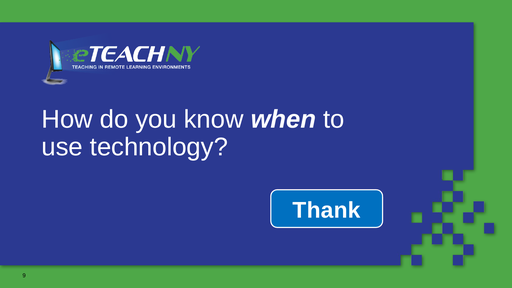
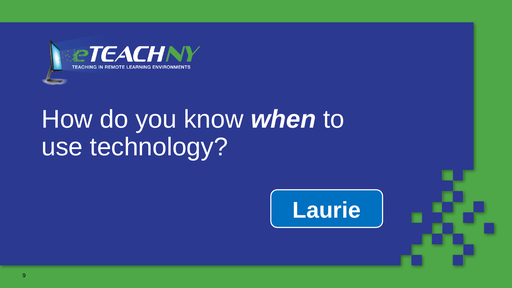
Thank: Thank -> Laurie
